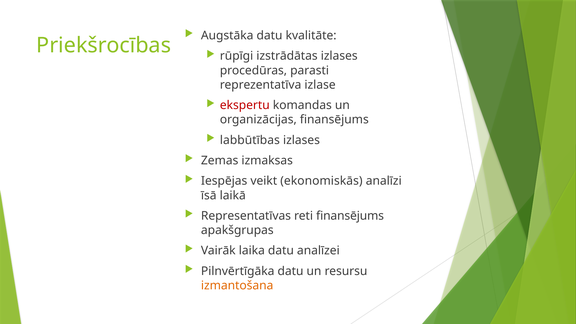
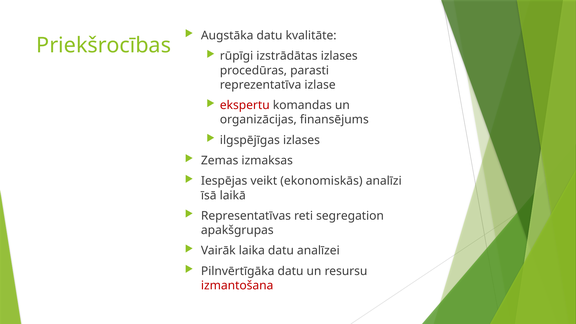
labbūtības: labbūtības -> ilgspējīgas
reti finansējums: finansējums -> segregation
izmantošana colour: orange -> red
